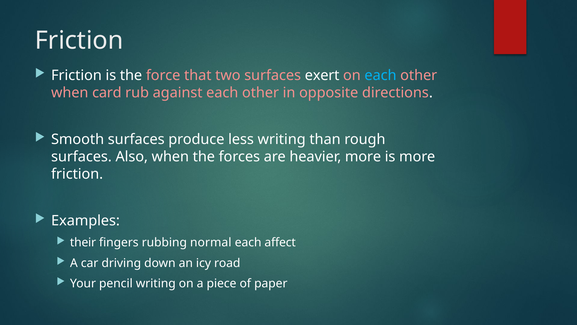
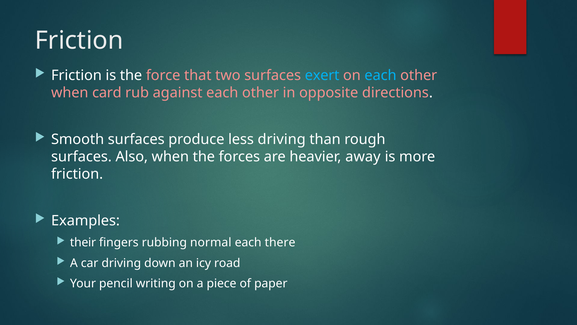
exert colour: white -> light blue
less writing: writing -> driving
heavier more: more -> away
affect: affect -> there
